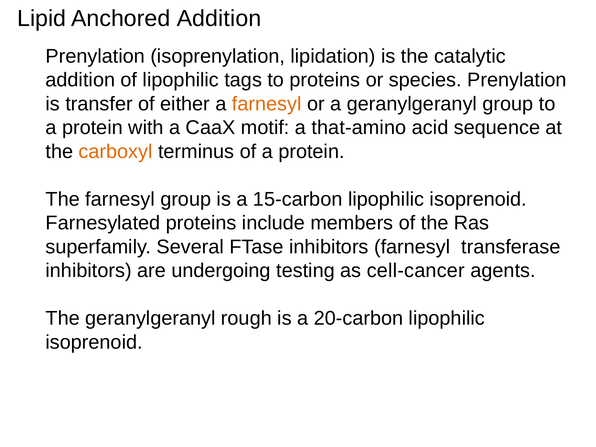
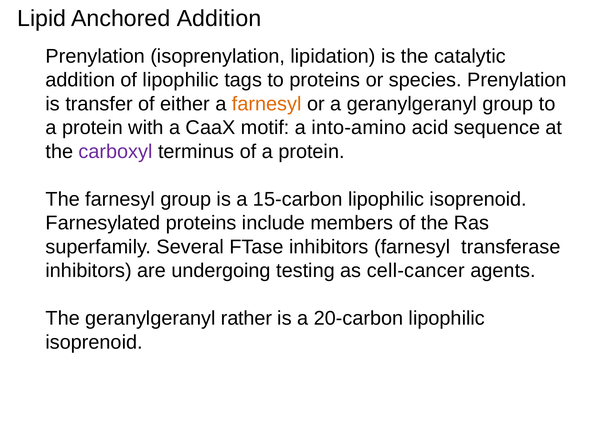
that-amino: that-amino -> into-amino
carboxyl colour: orange -> purple
rough: rough -> rather
